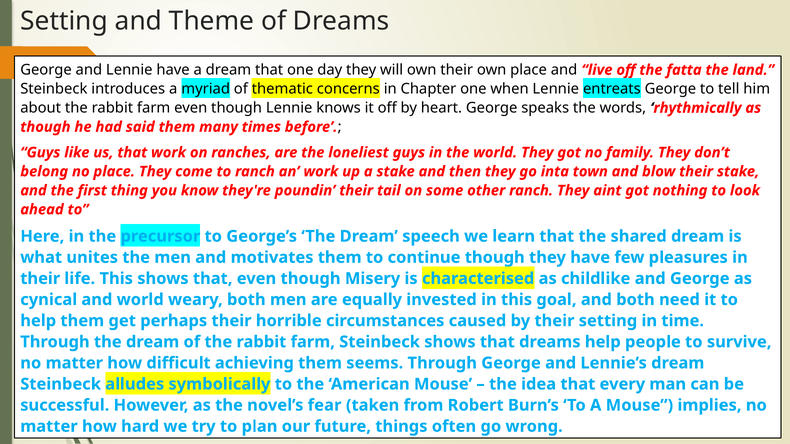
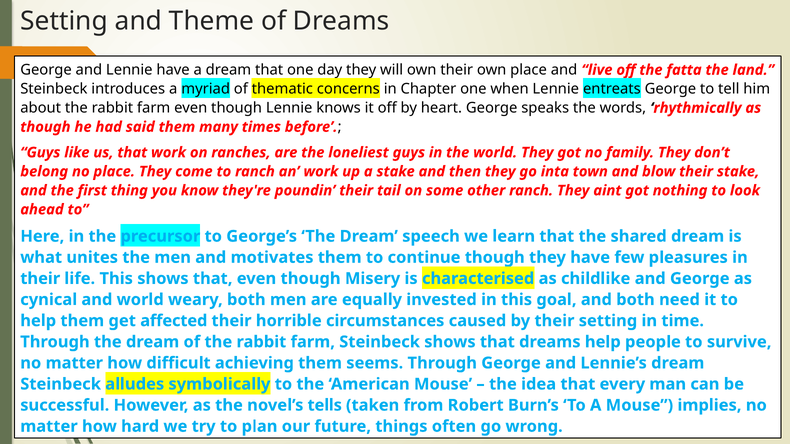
perhaps: perhaps -> affected
fear: fear -> tells
